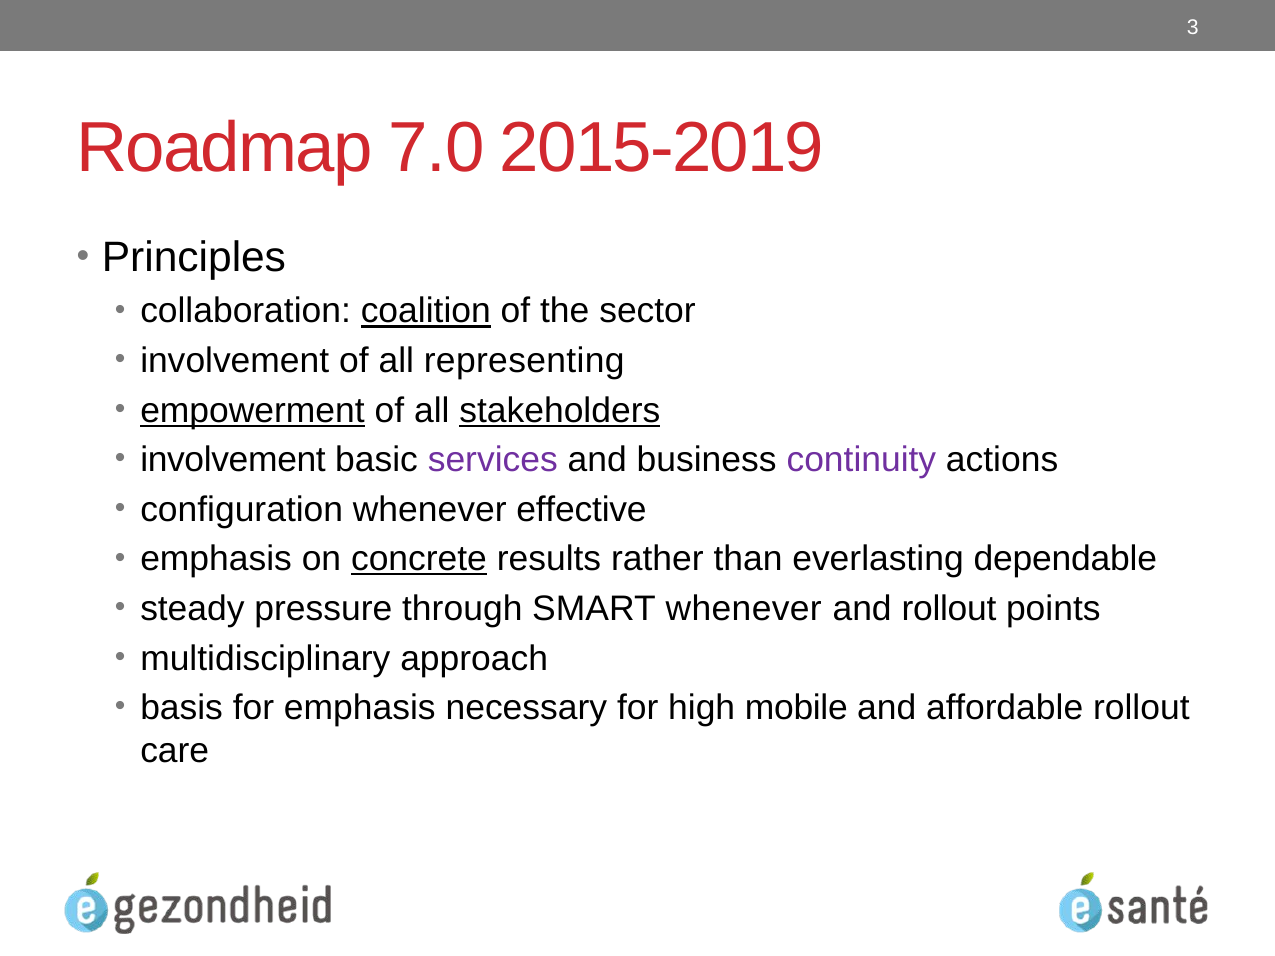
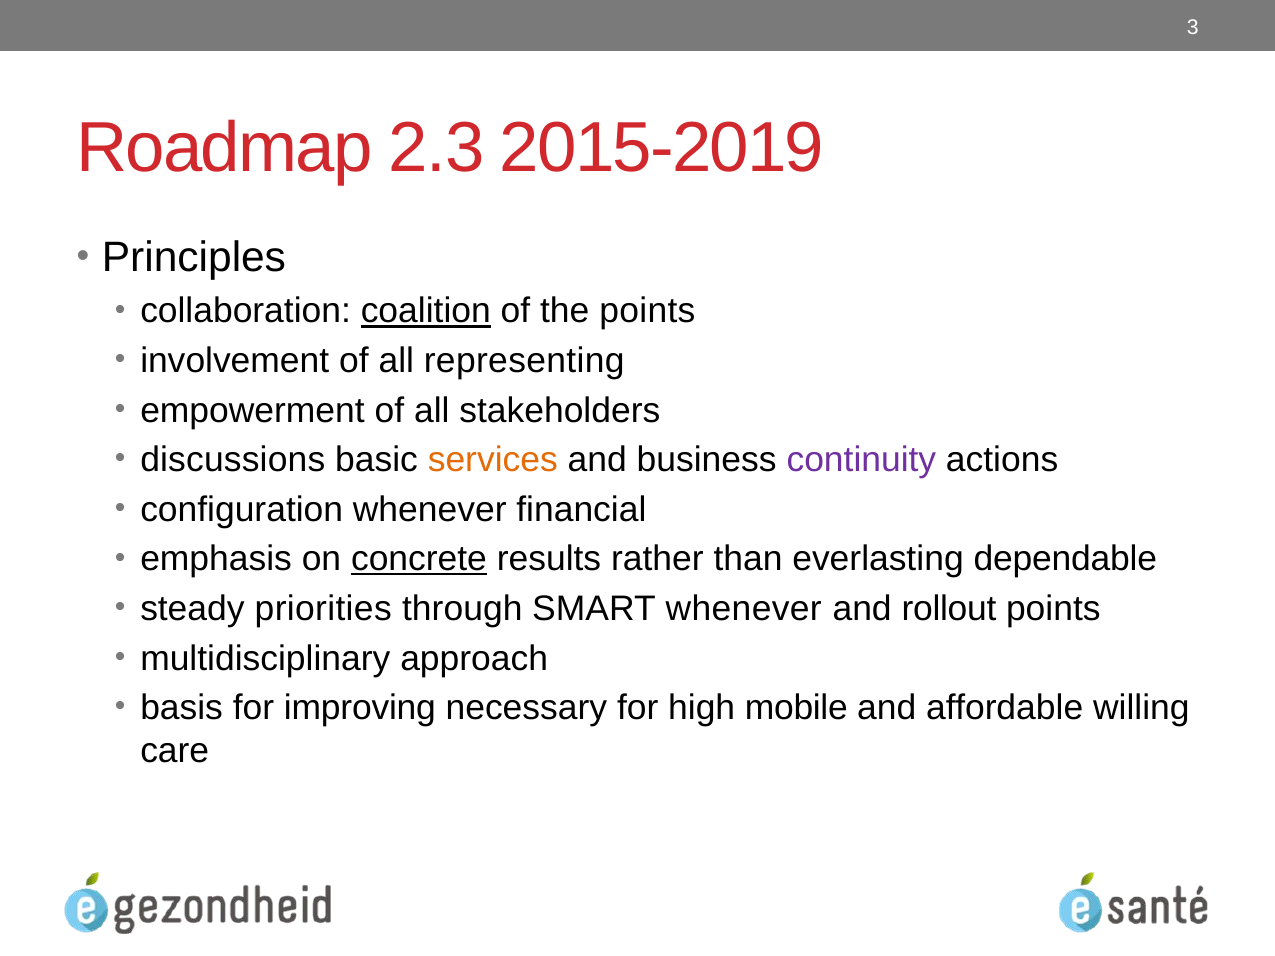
7.0: 7.0 -> 2.3
the sector: sector -> points
empowerment underline: present -> none
stakeholders underline: present -> none
involvement at (233, 460): involvement -> discussions
services colour: purple -> orange
effective: effective -> financial
pressure: pressure -> priorities
for emphasis: emphasis -> improving
affordable rollout: rollout -> willing
